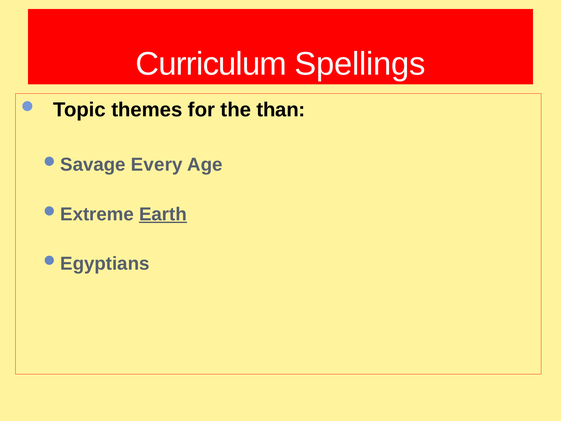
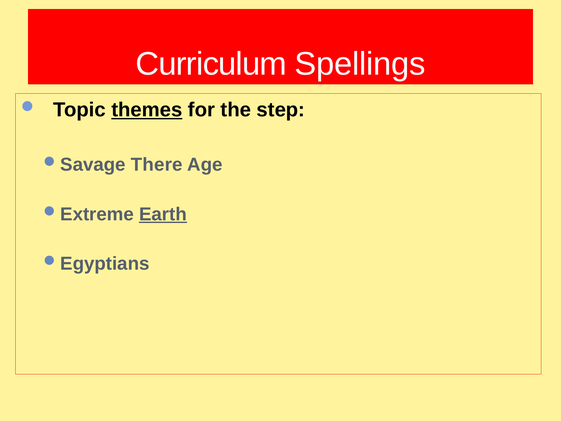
themes underline: none -> present
than: than -> step
Every: Every -> There
